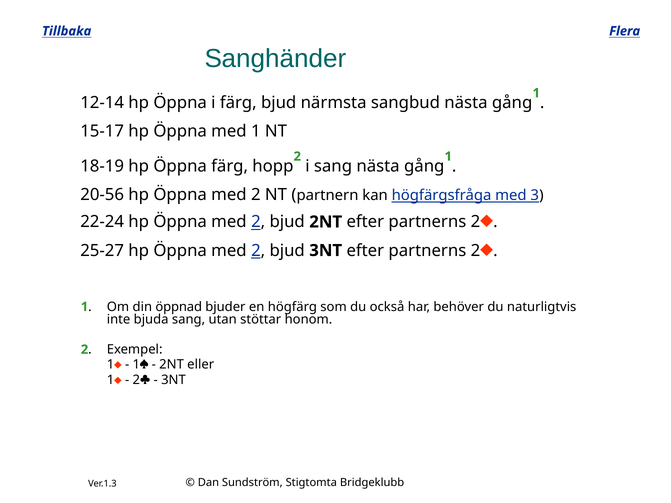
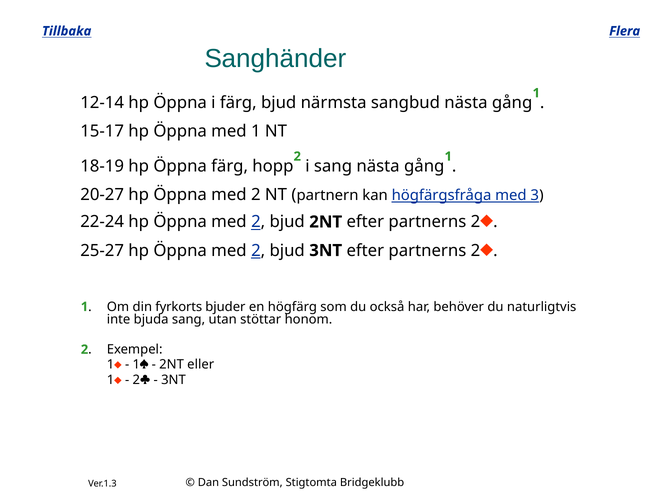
20-56: 20-56 -> 20-27
öppnad: öppnad -> fyrkorts
